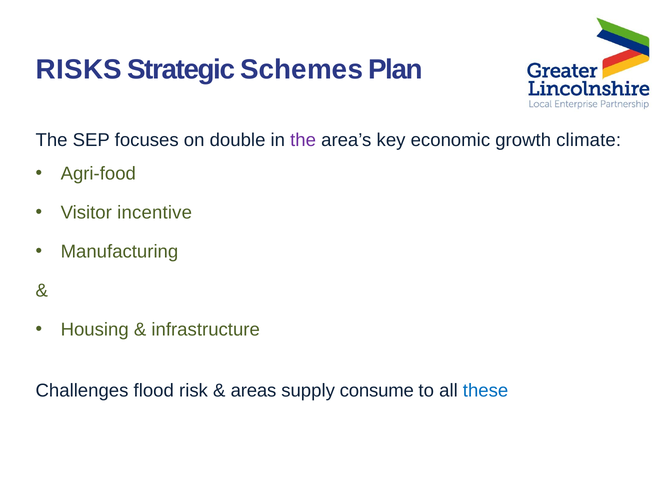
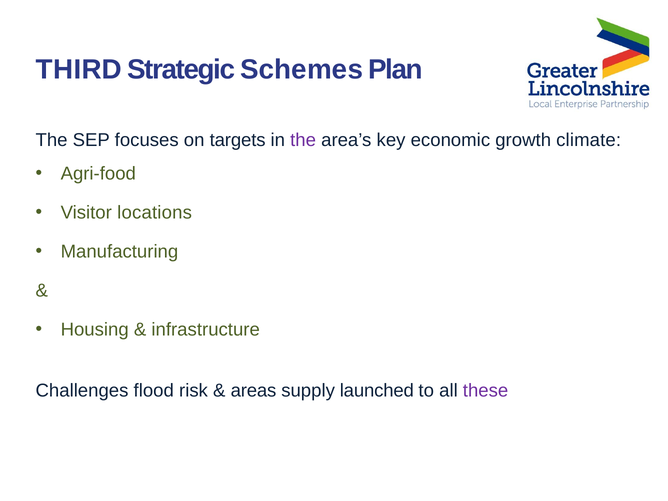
RISKS: RISKS -> THIRD
double: double -> targets
incentive: incentive -> locations
consume: consume -> launched
these colour: blue -> purple
